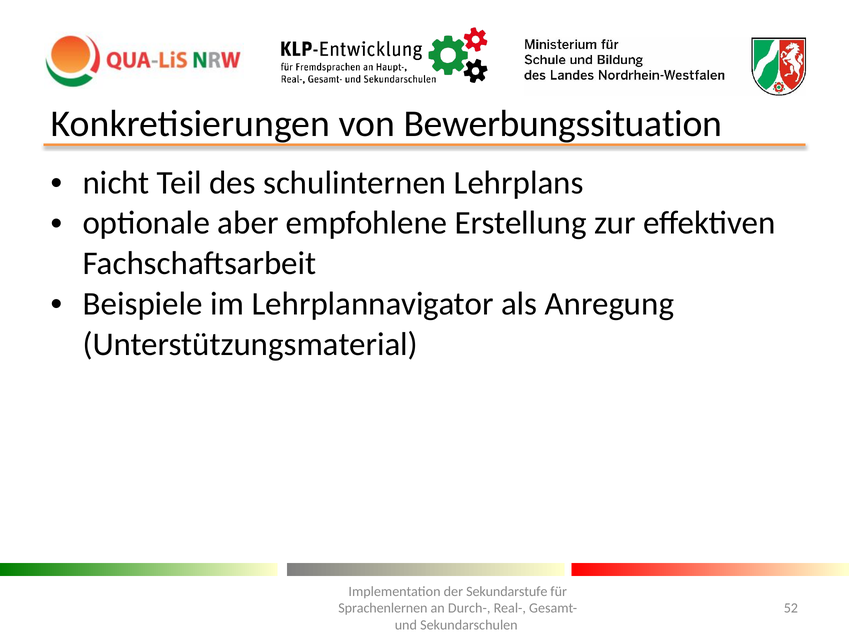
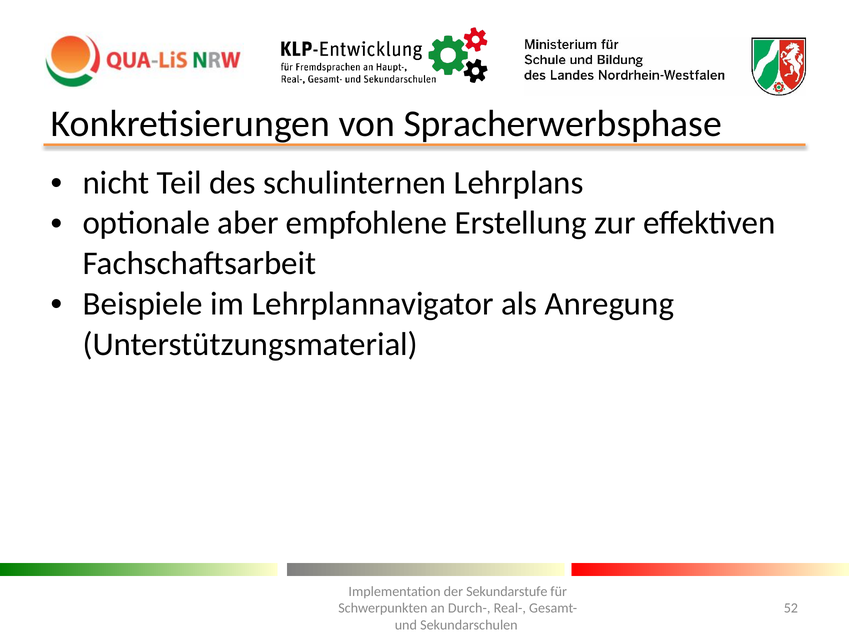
Bewerbungssituation: Bewerbungssituation -> Spracherwerbsphase
Sprachenlernen: Sprachenlernen -> Schwerpunkten
